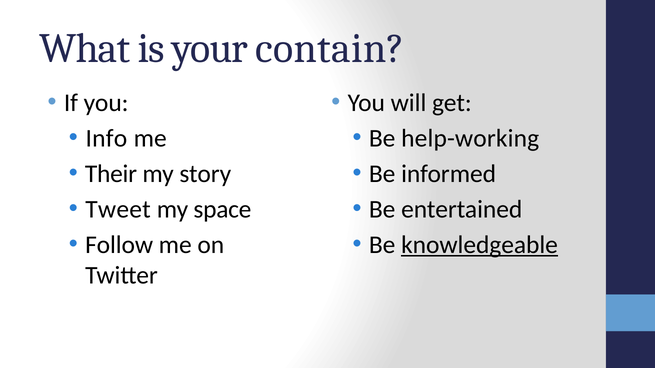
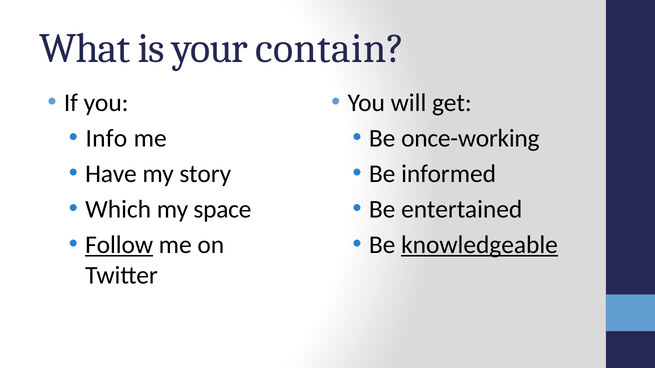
help-working: help-working -> once-working
Their: Their -> Have
Tweet: Tweet -> Which
Follow underline: none -> present
